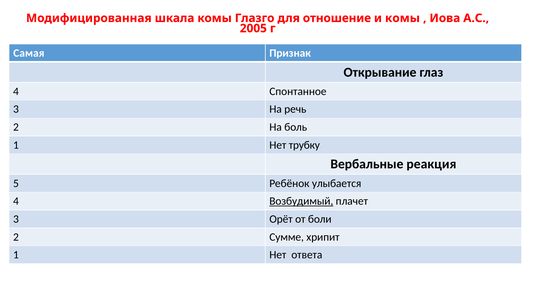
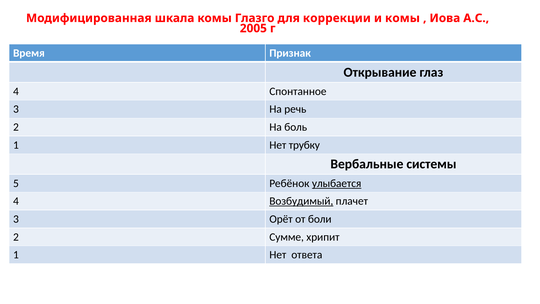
отношение: отношение -> коррекции
Самая: Самая -> Время
реакция: реакция -> системы
улыбается underline: none -> present
